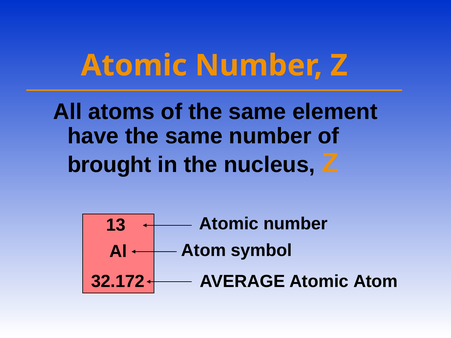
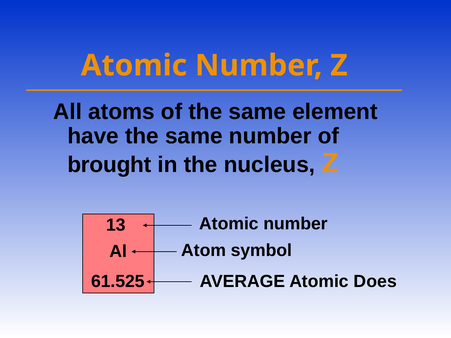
32.172: 32.172 -> 61.525
Atomic Atom: Atom -> Does
